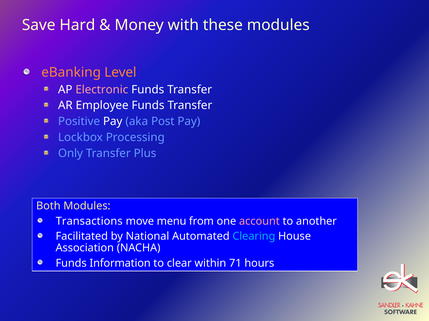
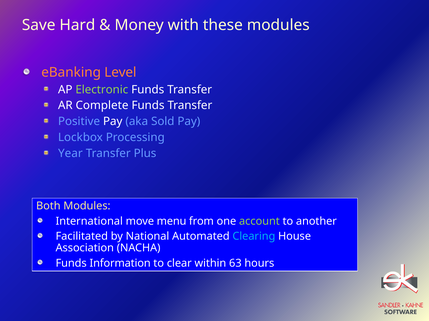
Electronic colour: pink -> light green
Employee: Employee -> Complete
Post: Post -> Sold
Only: Only -> Year
Transactions: Transactions -> International
account colour: pink -> light green
71: 71 -> 63
